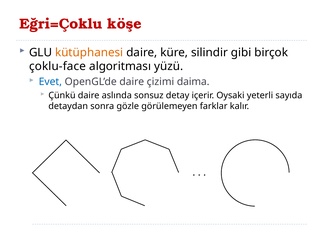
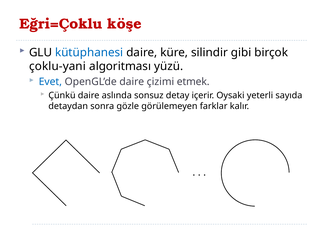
kütüphanesi colour: orange -> blue
çoklu-face: çoklu-face -> çoklu-yani
daima: daima -> etmek
